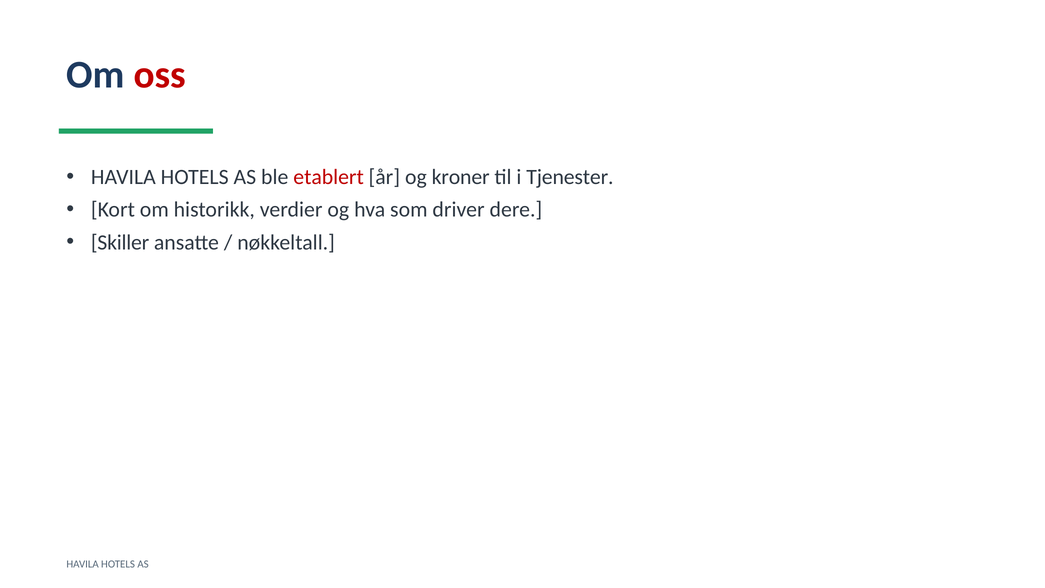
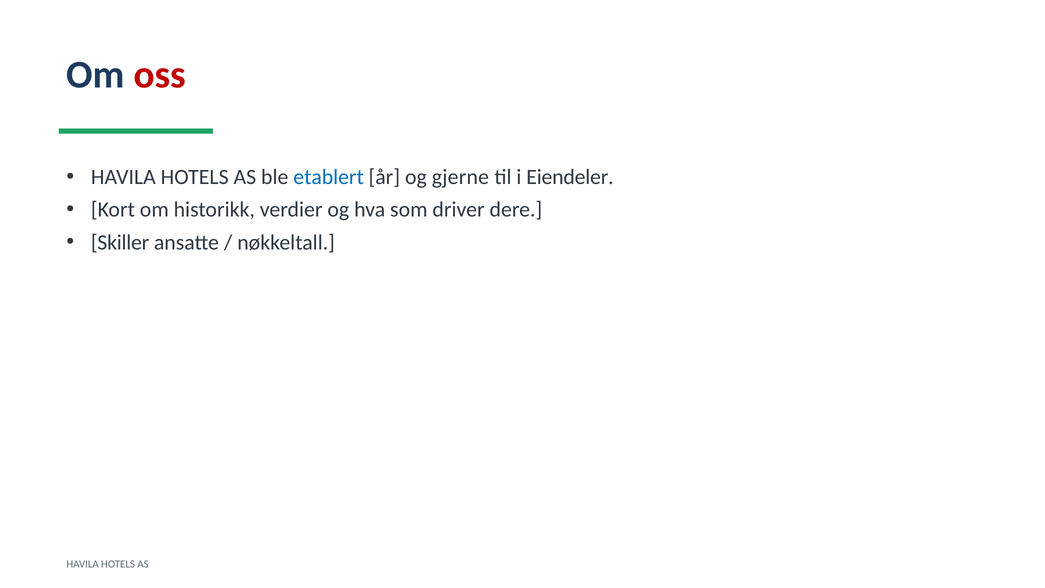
etablert colour: red -> blue
kroner: kroner -> gjerne
Tjenester: Tjenester -> Eiendeler
